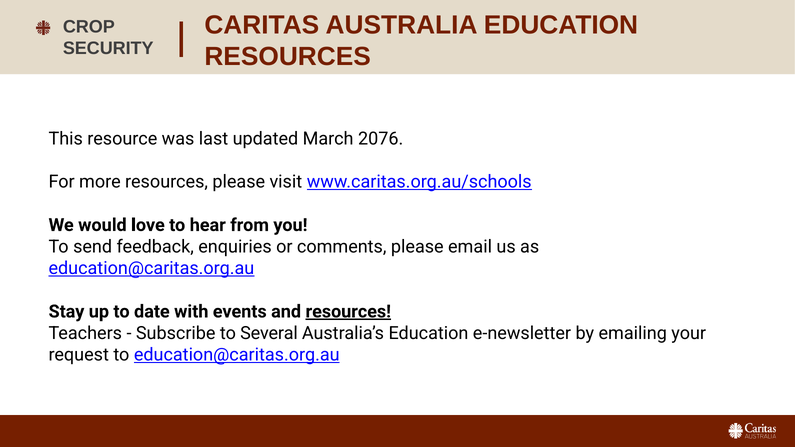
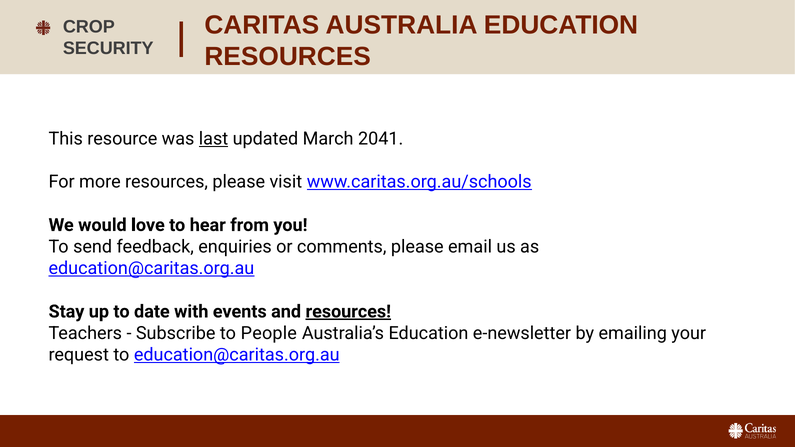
last underline: none -> present
2076: 2076 -> 2041
Several: Several -> People
